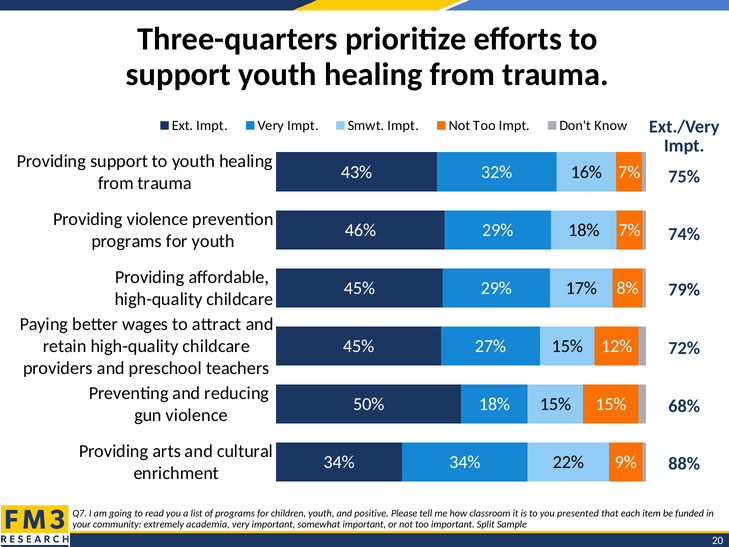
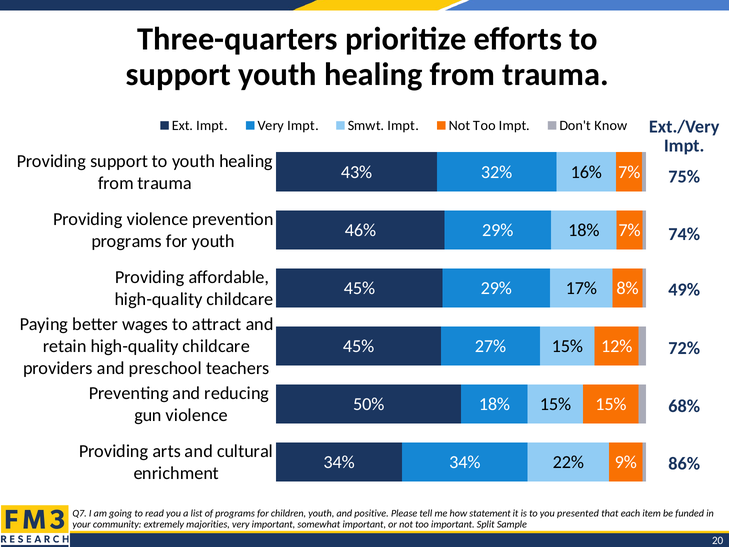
79%: 79% -> 49%
88%: 88% -> 86%
classroom: classroom -> statement
academia: academia -> majorities
